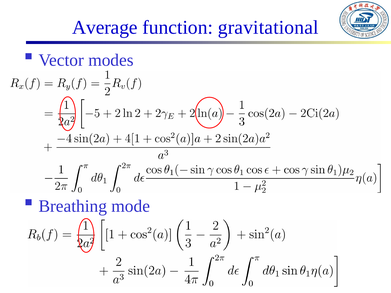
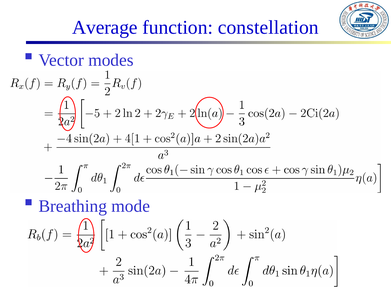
gravitational: gravitational -> constellation
